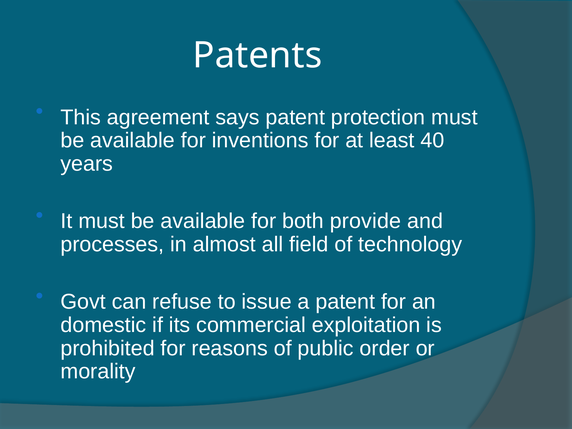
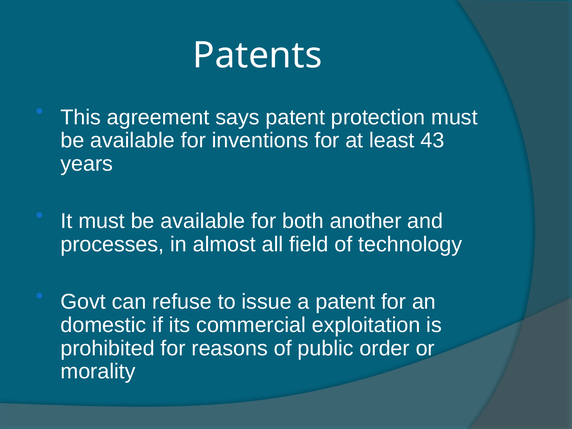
40: 40 -> 43
provide: provide -> another
